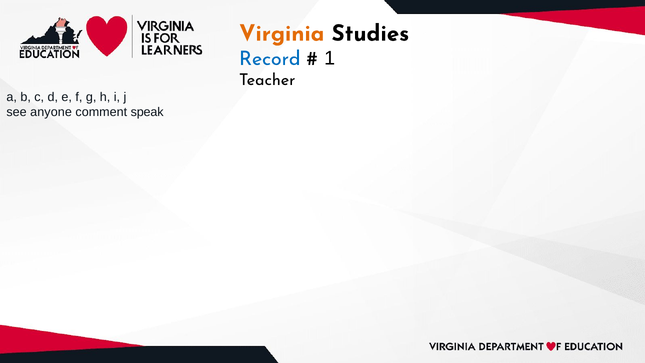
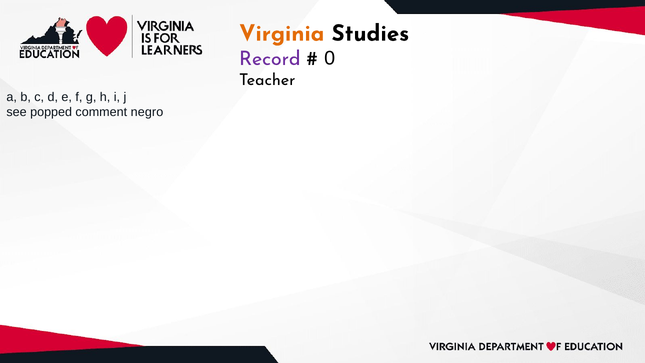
Record colour: blue -> purple
1: 1 -> 0
anyone: anyone -> popped
speak: speak -> negro
